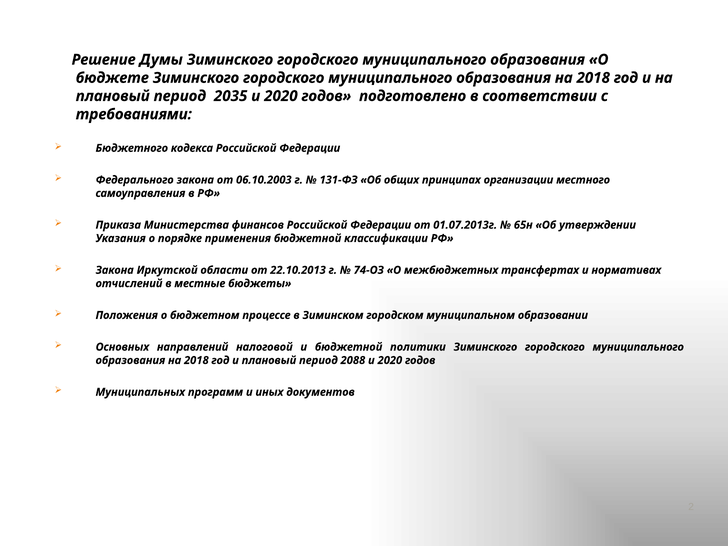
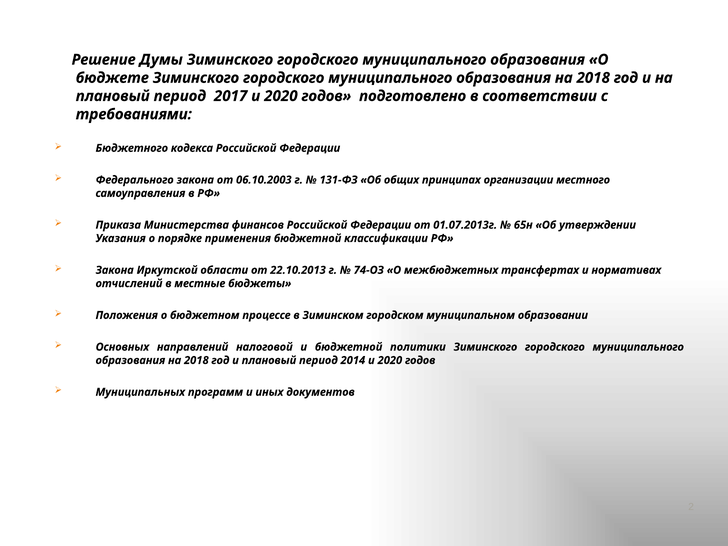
2035: 2035 -> 2017
2088: 2088 -> 2014
